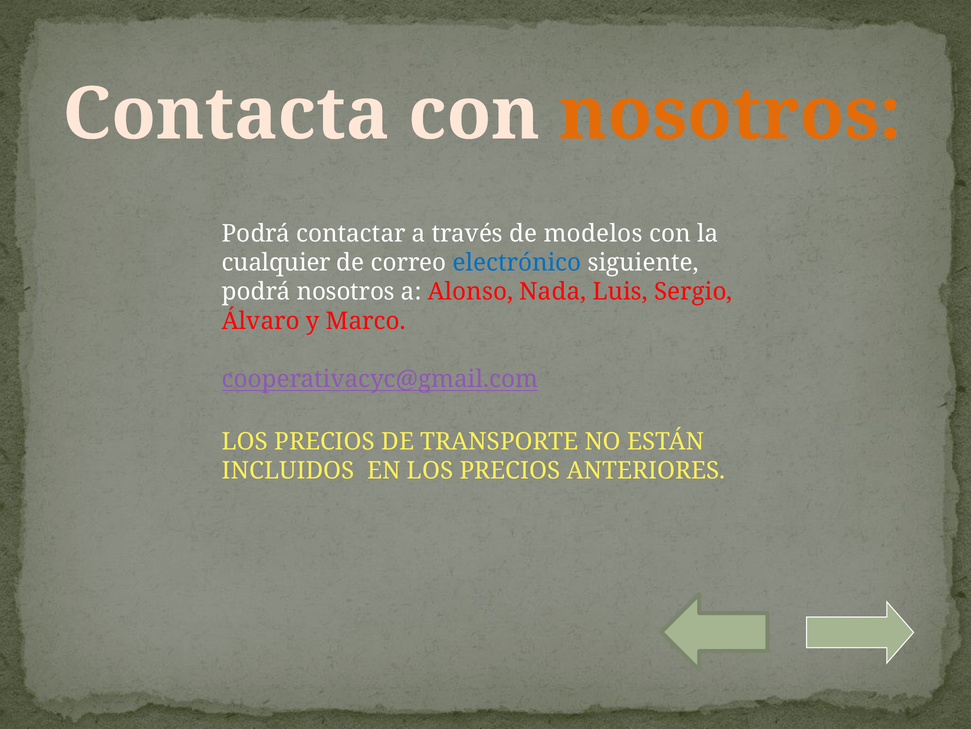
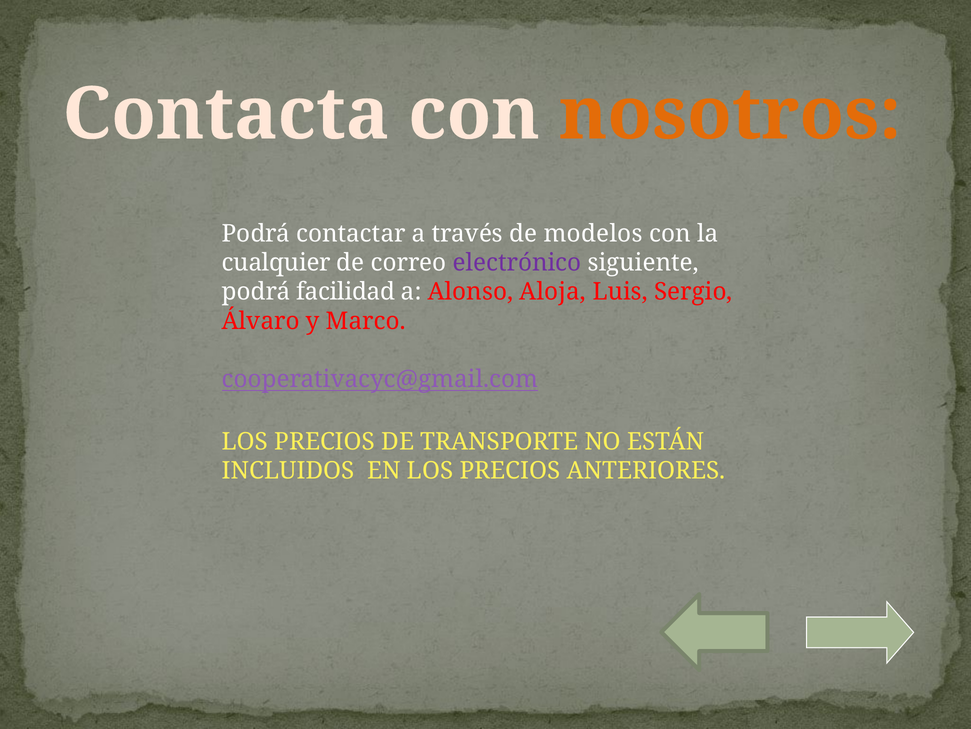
electrónico colour: blue -> purple
podrá nosotros: nosotros -> facilidad
Nada: Nada -> Aloja
